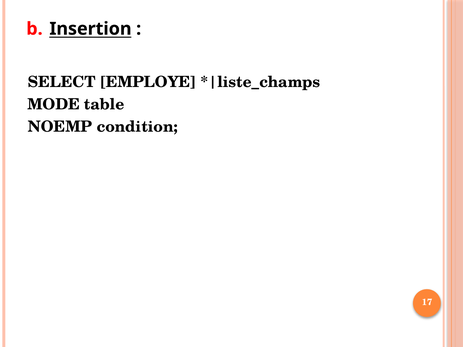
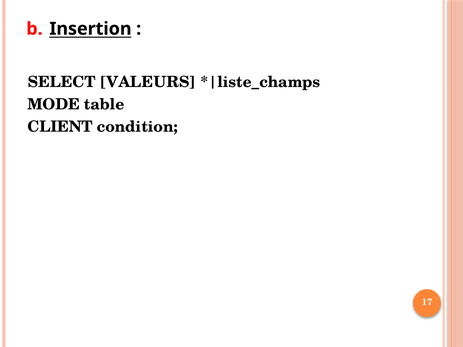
EMPLOYE: EMPLOYE -> VALEURS
NOEMP: NOEMP -> CLIENT
